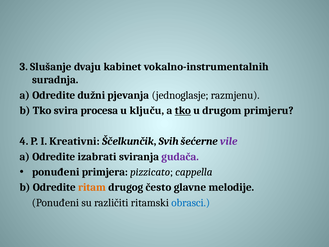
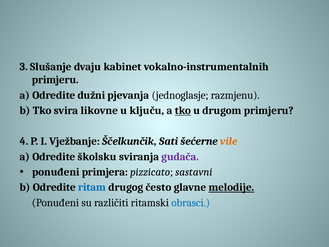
suradnja at (55, 80): suradnja -> primjeru
procesa: procesa -> likovne
Kreativni: Kreativni -> Vježbanje
Svih: Svih -> Sati
vile colour: purple -> orange
izabrati: izabrati -> školsku
cappella: cappella -> sastavni
ritam colour: orange -> blue
melodije underline: none -> present
